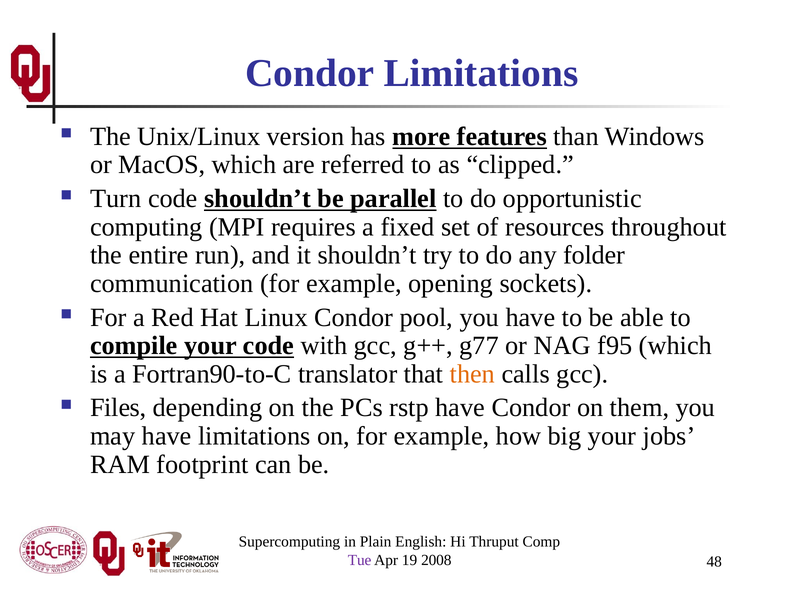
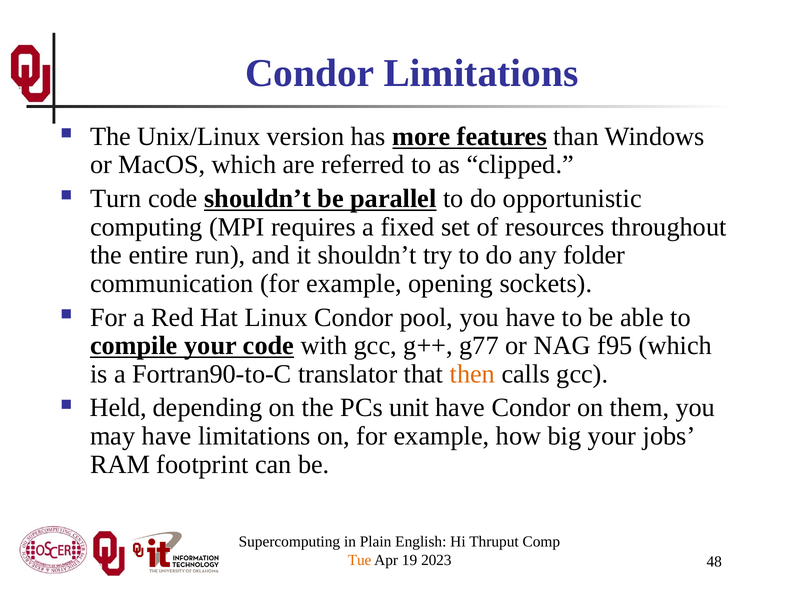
Files: Files -> Held
rstp: rstp -> unit
Tue colour: purple -> orange
2008: 2008 -> 2023
